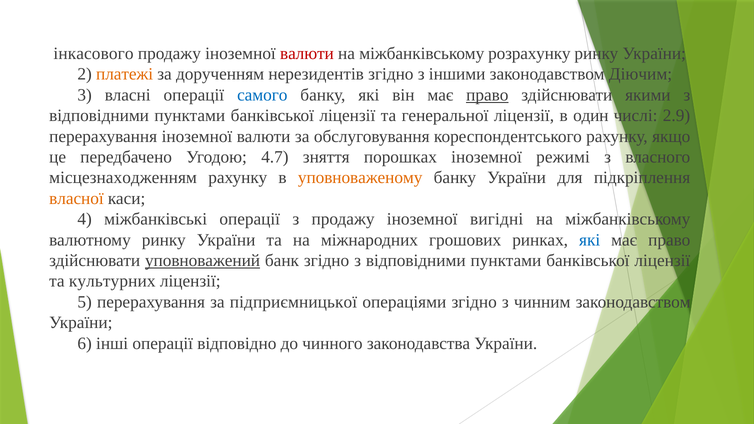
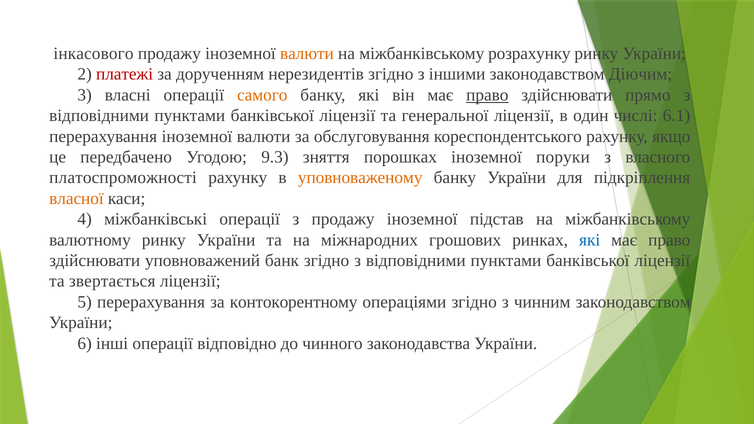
валюти at (307, 54) colour: red -> orange
платежі colour: orange -> red
самого colour: blue -> orange
якими: якими -> прямо
2.9: 2.9 -> 6.1
4.7: 4.7 -> 9.3
режимі: режимі -> поруки
місцезнаходженням: місцезнаходженням -> платоспроможності
вигідні: вигідні -> підстав
уповноважений underline: present -> none
культурних: культурних -> звертається
підприємницької: підприємницької -> контокорентному
